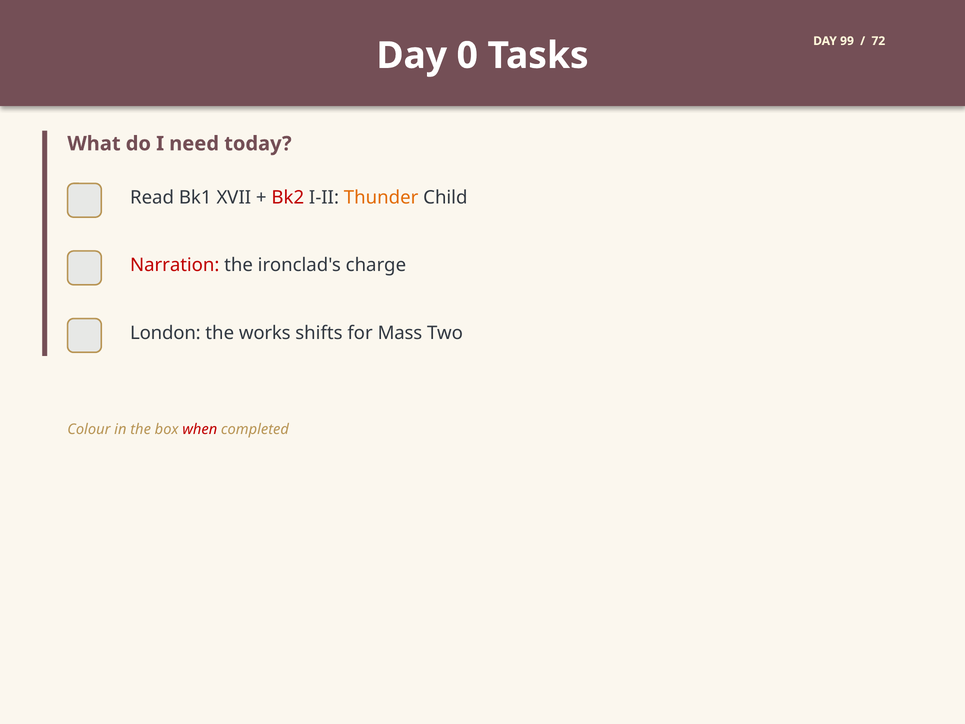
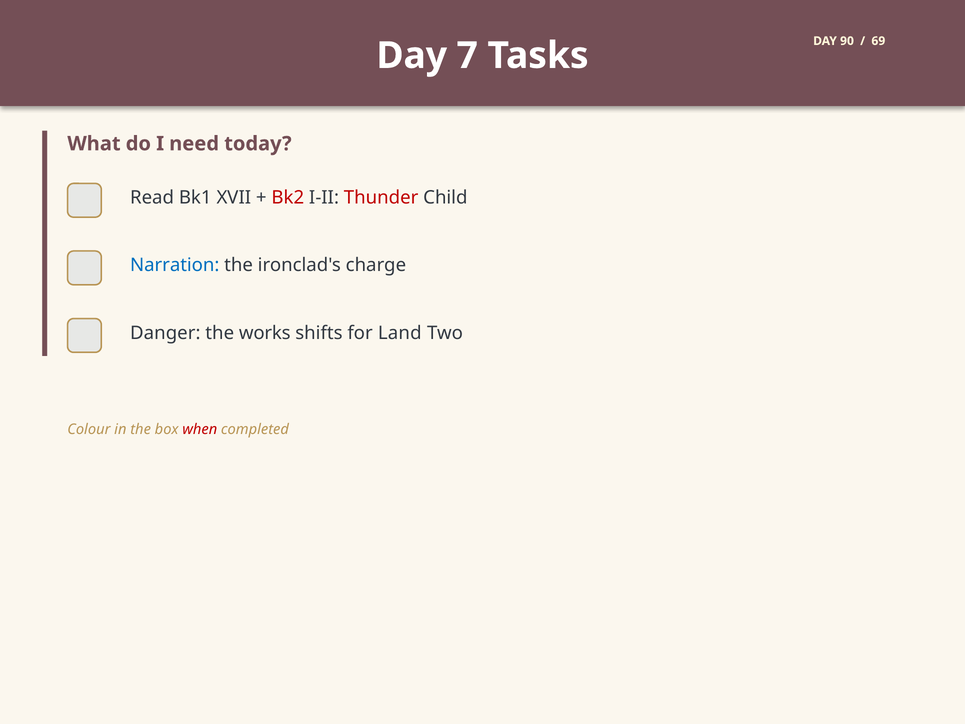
99: 99 -> 90
72: 72 -> 69
0: 0 -> 7
Thunder colour: orange -> red
Narration colour: red -> blue
London: London -> Danger
Mass: Mass -> Land
